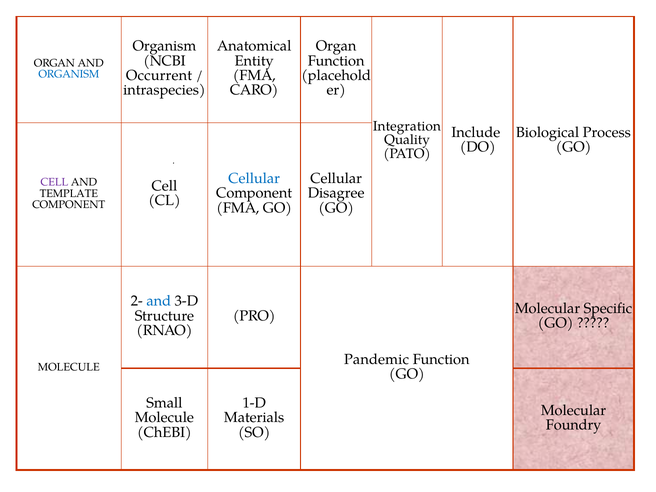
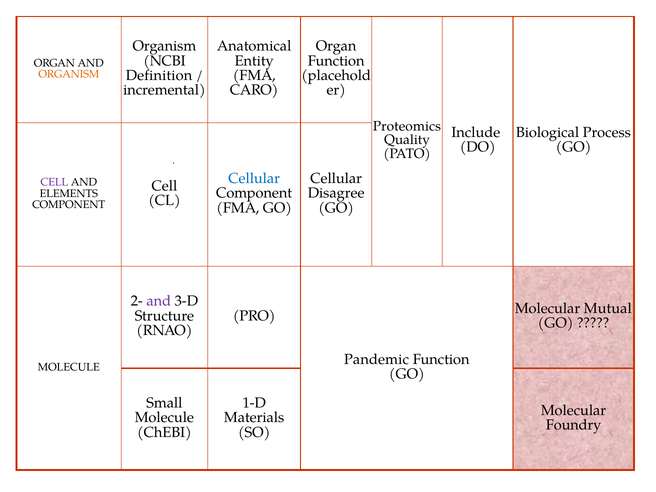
ORGANISM at (69, 74) colour: blue -> orange
Occurrent: Occurrent -> Definition
intraspecies: intraspecies -> incremental
Integration: Integration -> Proteomics
TEMPLATE: TEMPLATE -> ELEMENTS
and at (159, 301) colour: blue -> purple
Specific: Specific -> Mutual
